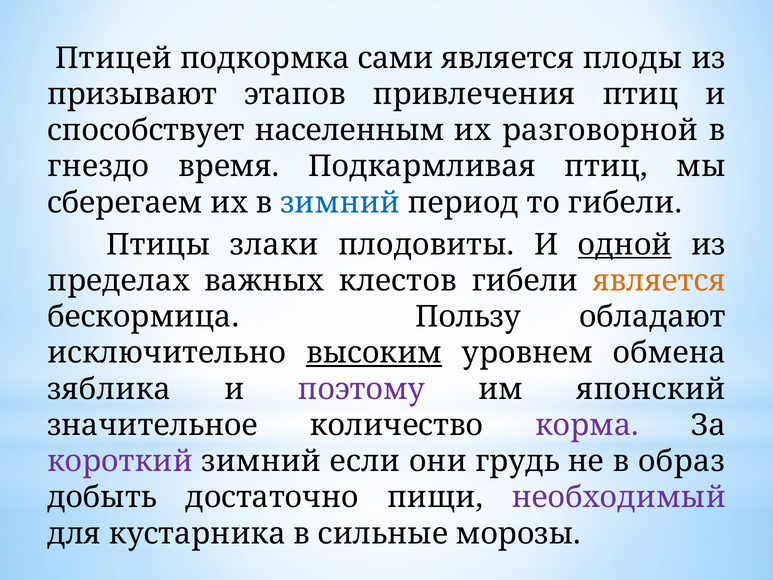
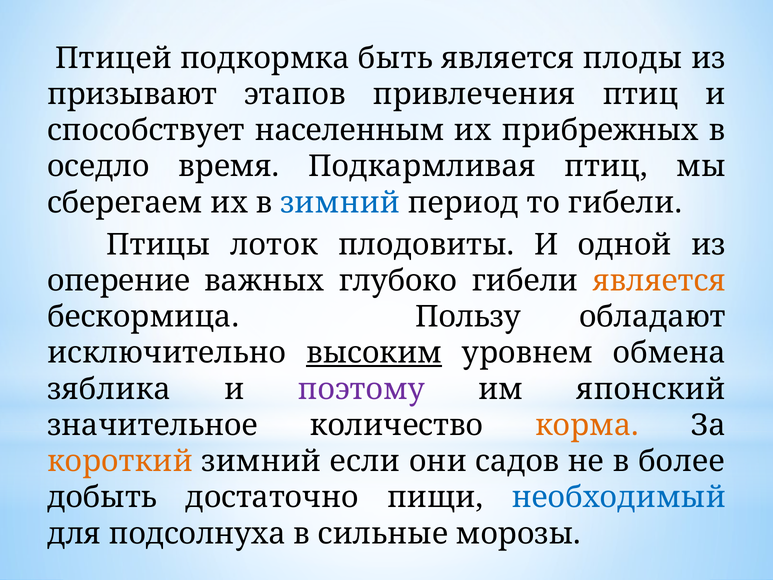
сами: сами -> быть
разговорной: разговорной -> прибрежных
гнездо: гнездо -> оседло
злаки: злаки -> лоток
одной underline: present -> none
пределах: пределах -> оперение
клестов: клестов -> глубоко
корма colour: purple -> orange
короткий colour: purple -> orange
грудь: грудь -> садов
образ: образ -> более
необходимый colour: purple -> blue
кустарника: кустарника -> подсолнуха
